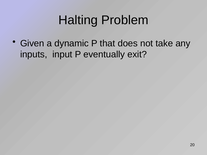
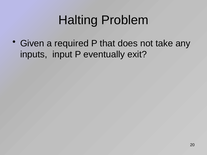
dynamic: dynamic -> required
